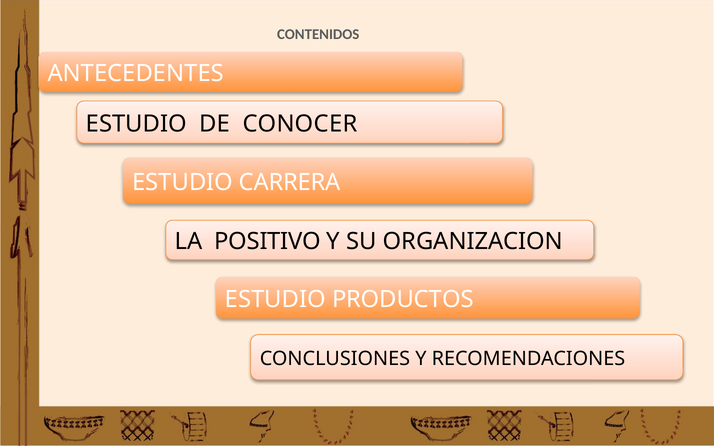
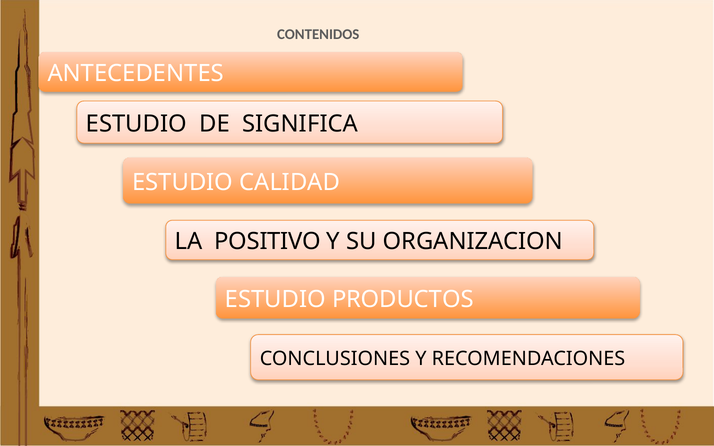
CONOCER: CONOCER -> SIGNIFICA
CARRERA: CARRERA -> CALIDAD
